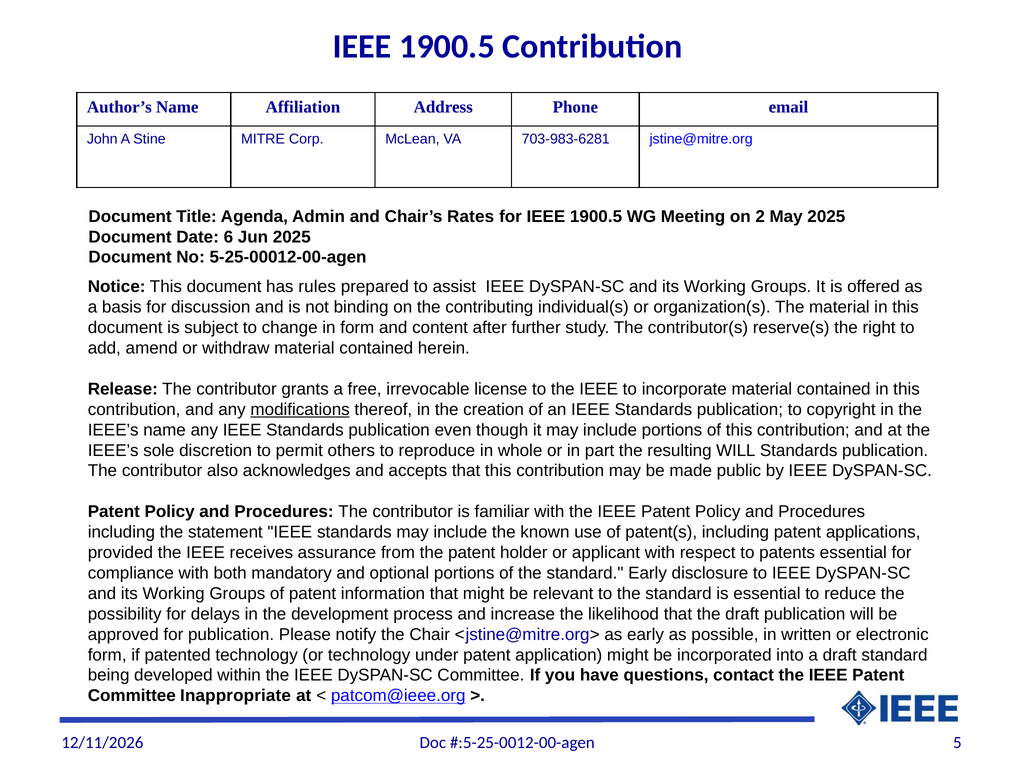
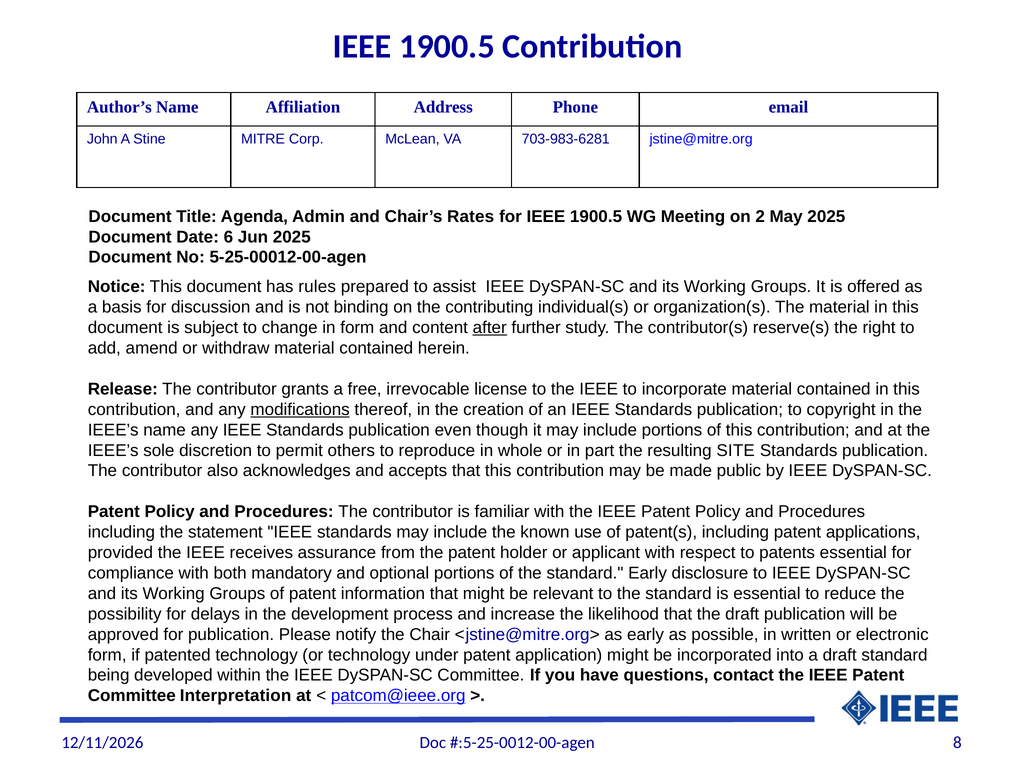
after underline: none -> present
resulting WILL: WILL -> SITE
Inappropriate: Inappropriate -> Interpretation
5: 5 -> 8
